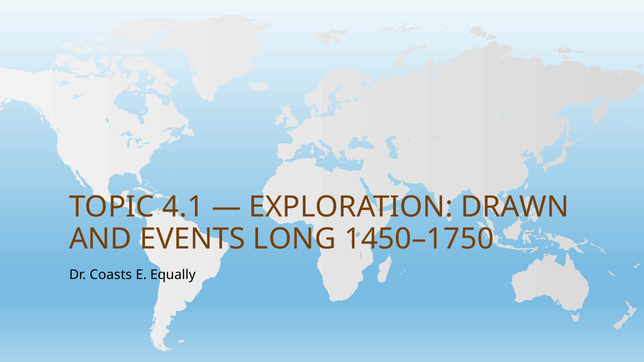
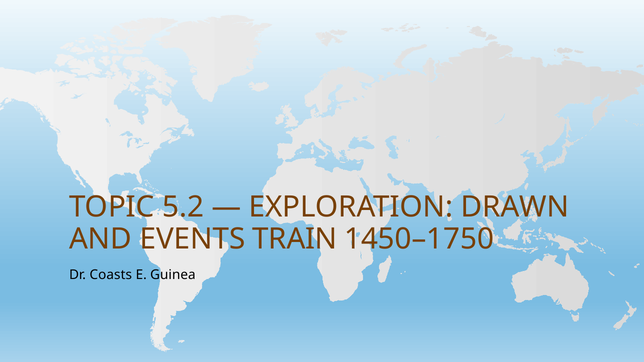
4.1: 4.1 -> 5.2
LONG: LONG -> TRAIN
Equally: Equally -> Guinea
